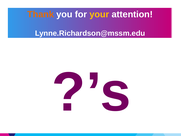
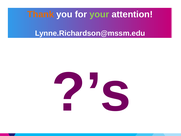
your colour: yellow -> light green
